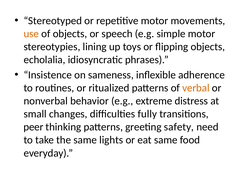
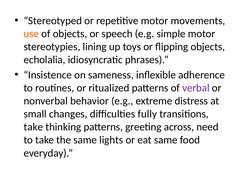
verbal colour: orange -> purple
peer at (33, 126): peer -> take
safety: safety -> across
